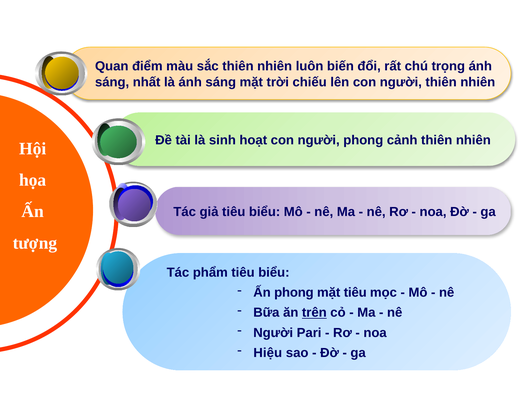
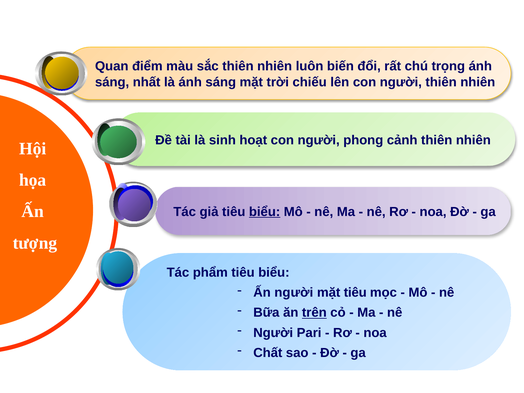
biểu at (265, 212) underline: none -> present
Ấn phong: phong -> người
Hiệu: Hiệu -> Chất
